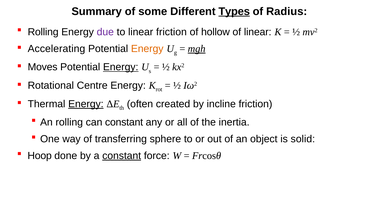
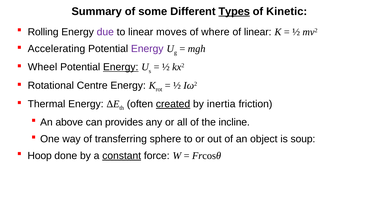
Radius: Radius -> Kinetic
linear friction: friction -> moves
hollow: hollow -> where
Energy at (147, 49) colour: orange -> purple
mgh underline: present -> none
Moves: Moves -> Wheel
Energy at (86, 104) underline: present -> none
created underline: none -> present
incline: incline -> inertia
An rolling: rolling -> above
can constant: constant -> provides
inertia: inertia -> incline
solid: solid -> soup
